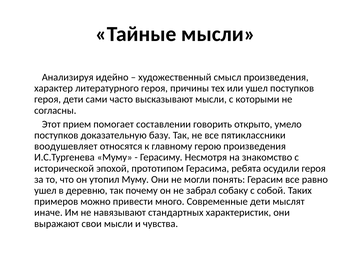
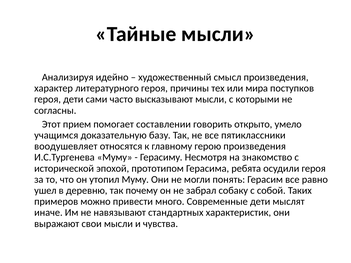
или ушел: ушел -> мира
поступков at (56, 135): поступков -> учащимся
